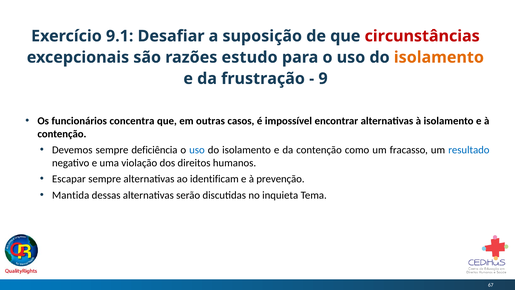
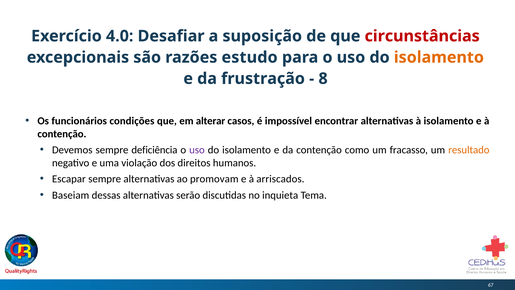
9.1: 9.1 -> 4.0
9: 9 -> 8
concentra: concentra -> condições
outras: outras -> alterar
uso at (197, 150) colour: blue -> purple
resultado colour: blue -> orange
identificam: identificam -> promovam
prevenção: prevenção -> arriscados
Mantida: Mantida -> Baseiam
